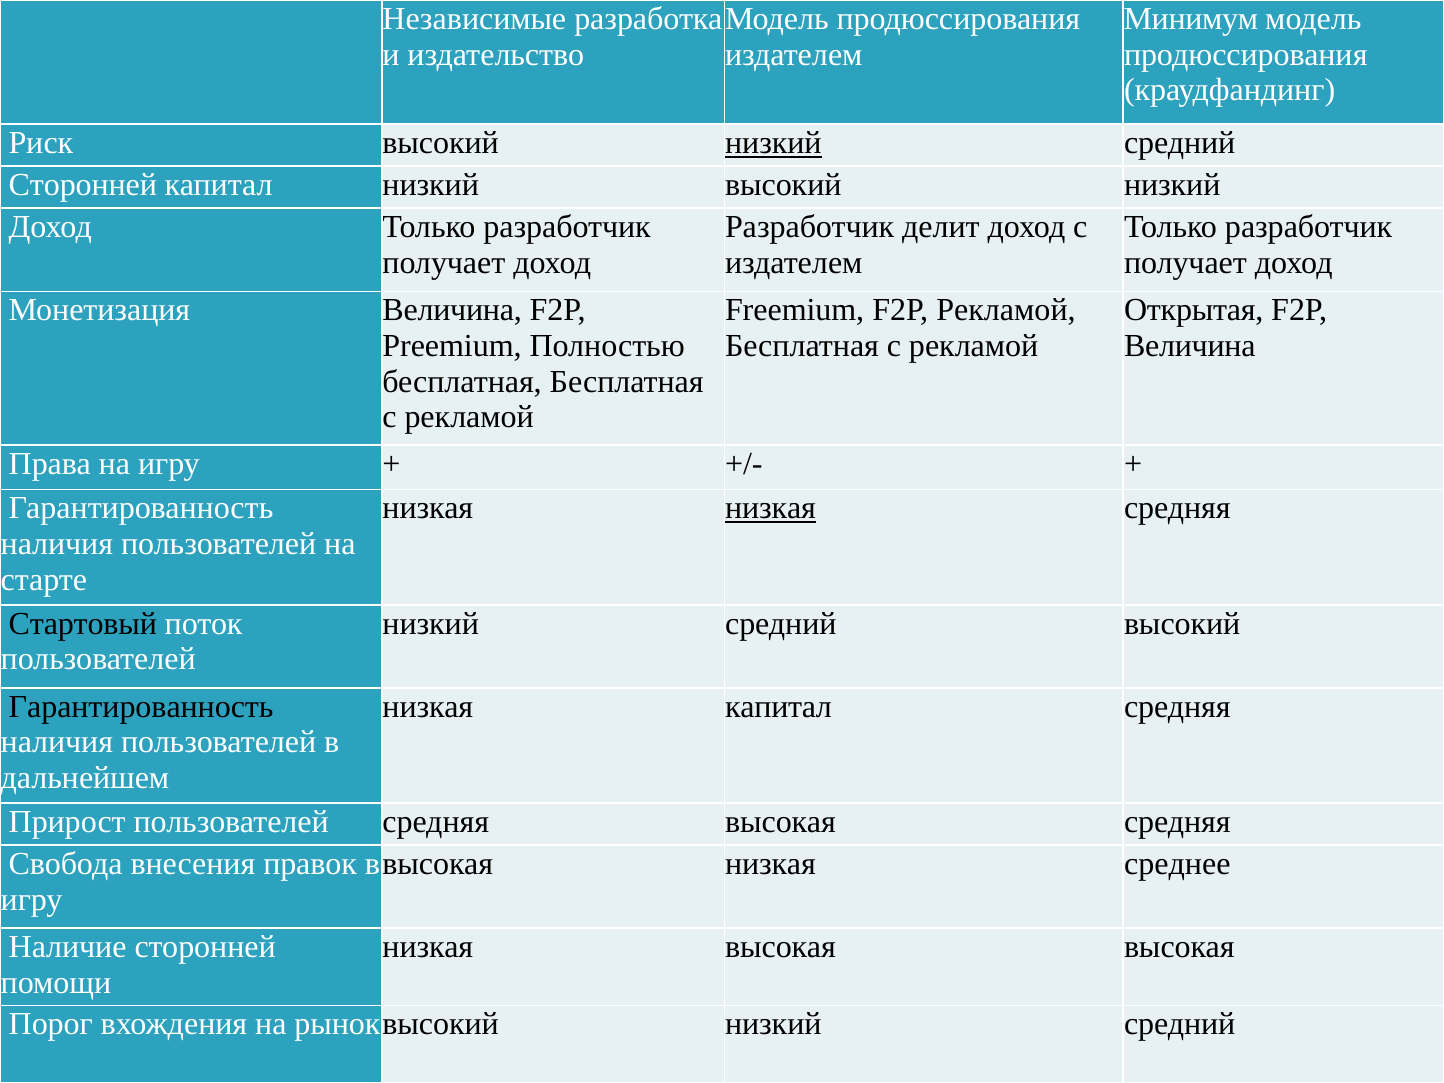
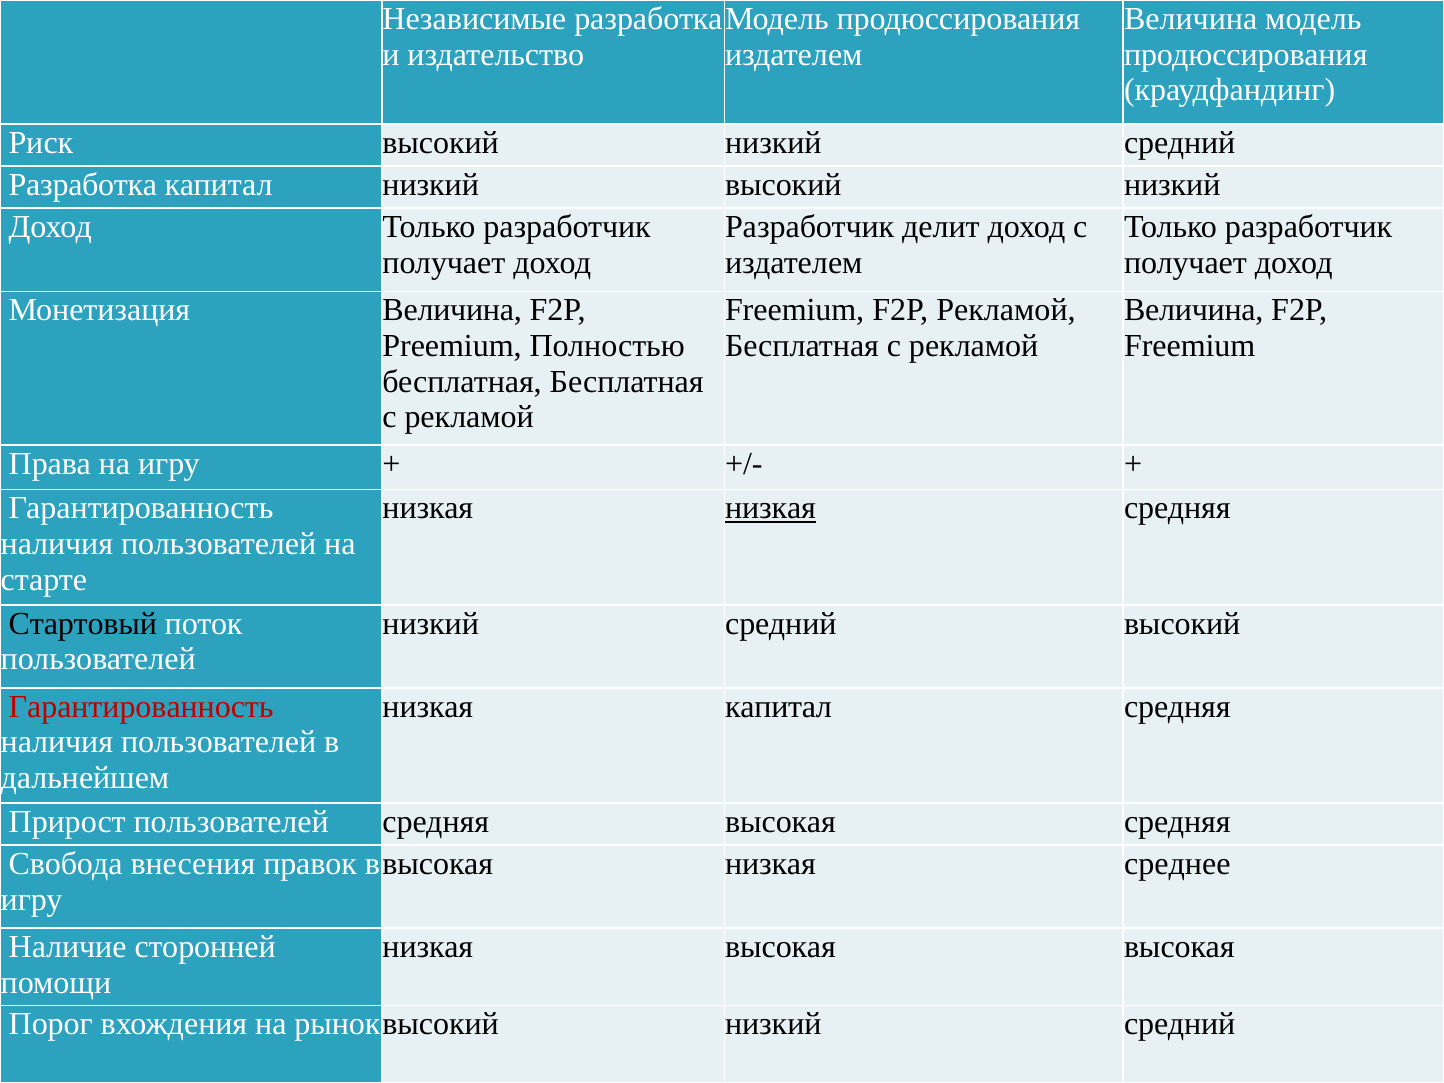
Минимум at (1191, 19): Минимум -> Величина
низкий at (773, 143) underline: present -> none
Сторонней at (83, 185): Сторонней -> Разработка
Открытая at (1194, 310): Открытая -> Величина
Величина at (1190, 346): Величина -> Freemium
Гарантированность at (141, 707) colour: black -> red
